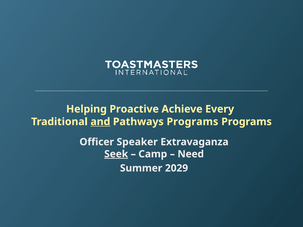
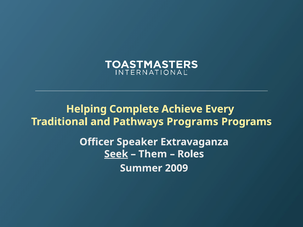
Proactive: Proactive -> Complete
and underline: present -> none
Camp: Camp -> Them
Need: Need -> Roles
2029: 2029 -> 2009
